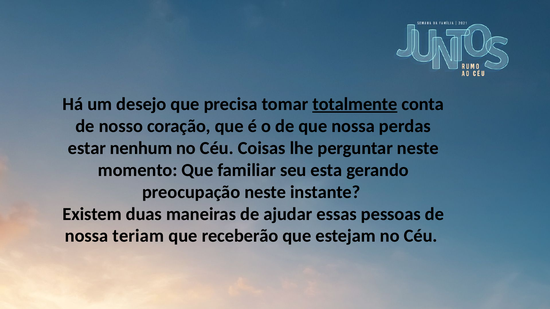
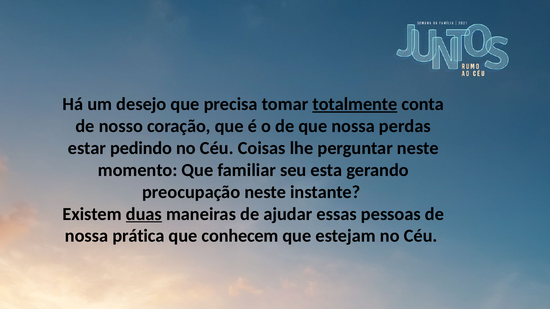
nenhum: nenhum -> pedindo
duas underline: none -> present
teriam: teriam -> prática
receberão: receberão -> conhecem
